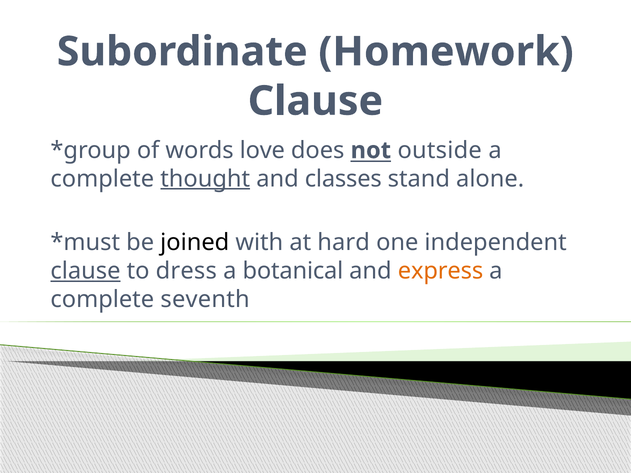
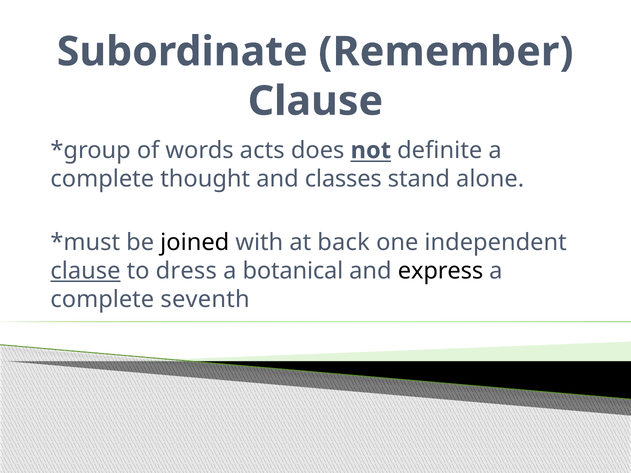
Homework: Homework -> Remember
love: love -> acts
outside: outside -> definite
thought underline: present -> none
hard: hard -> back
express colour: orange -> black
